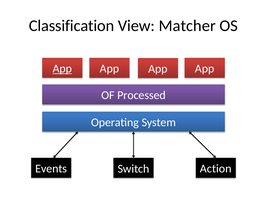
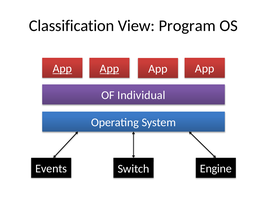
Matcher: Matcher -> Program
App at (109, 69) underline: none -> present
Processed: Processed -> Individual
Action: Action -> Engine
